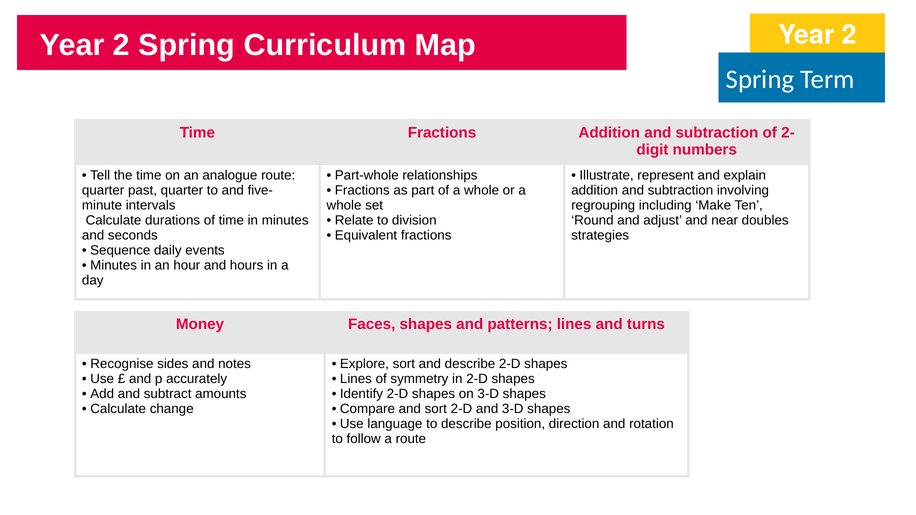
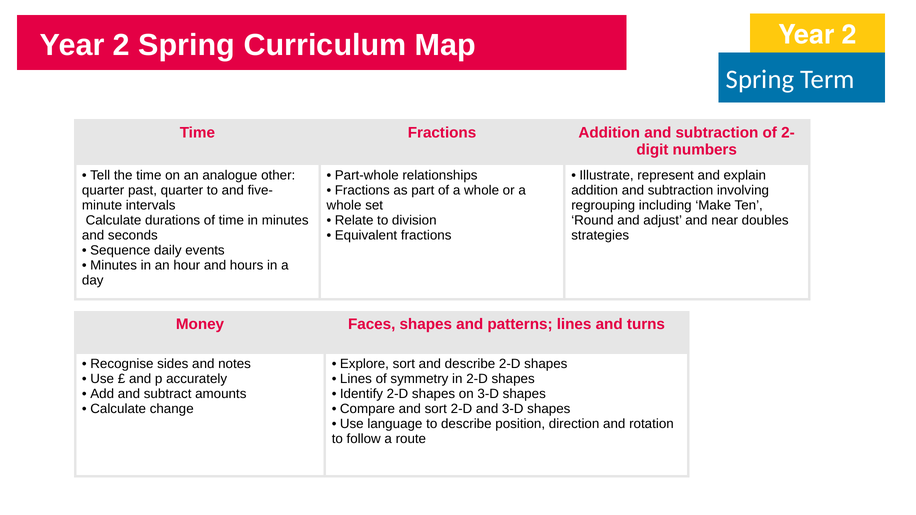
analogue route: route -> other
